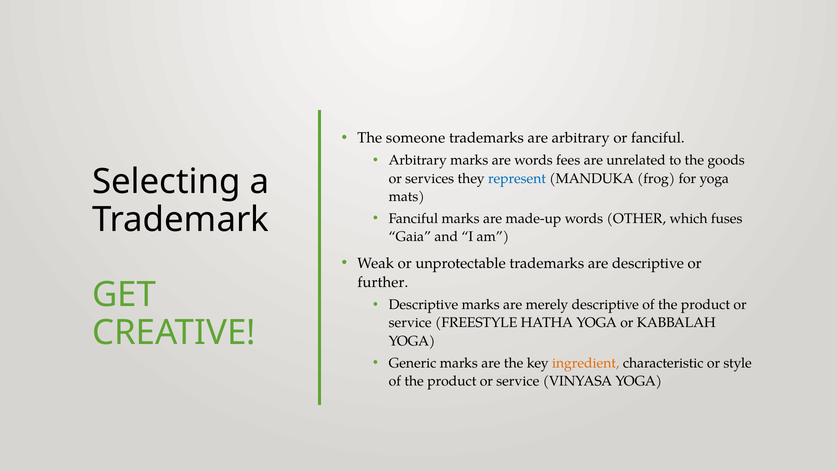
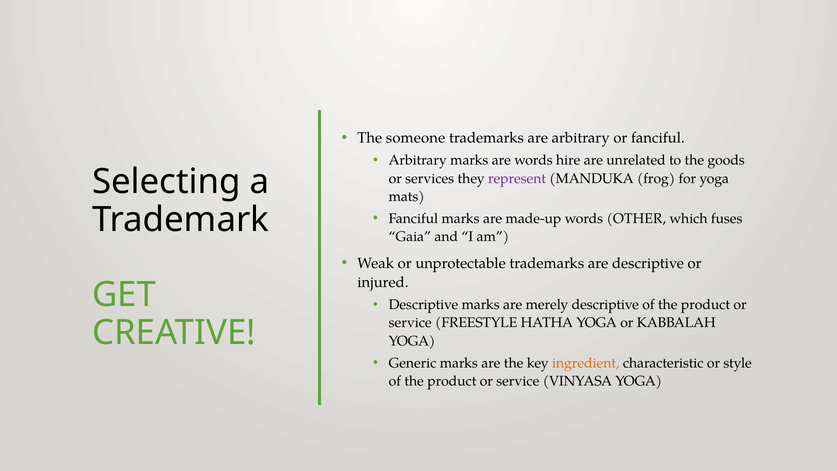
fees: fees -> hire
represent colour: blue -> purple
further: further -> injured
